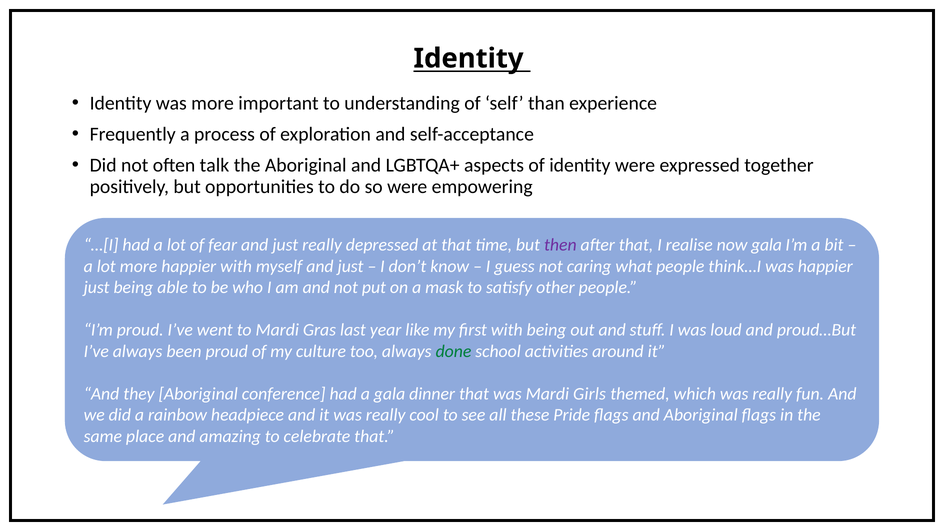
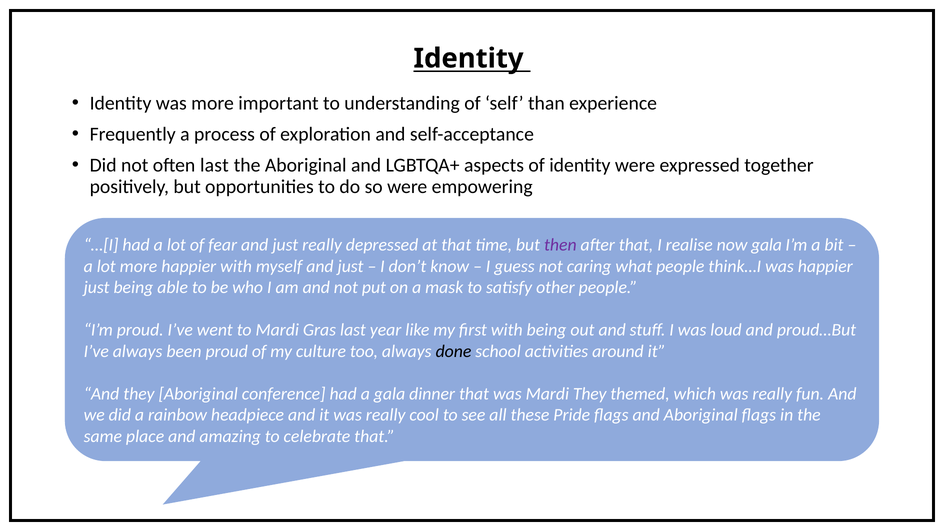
often talk: talk -> last
done colour: green -> black
Mardi Girls: Girls -> They
